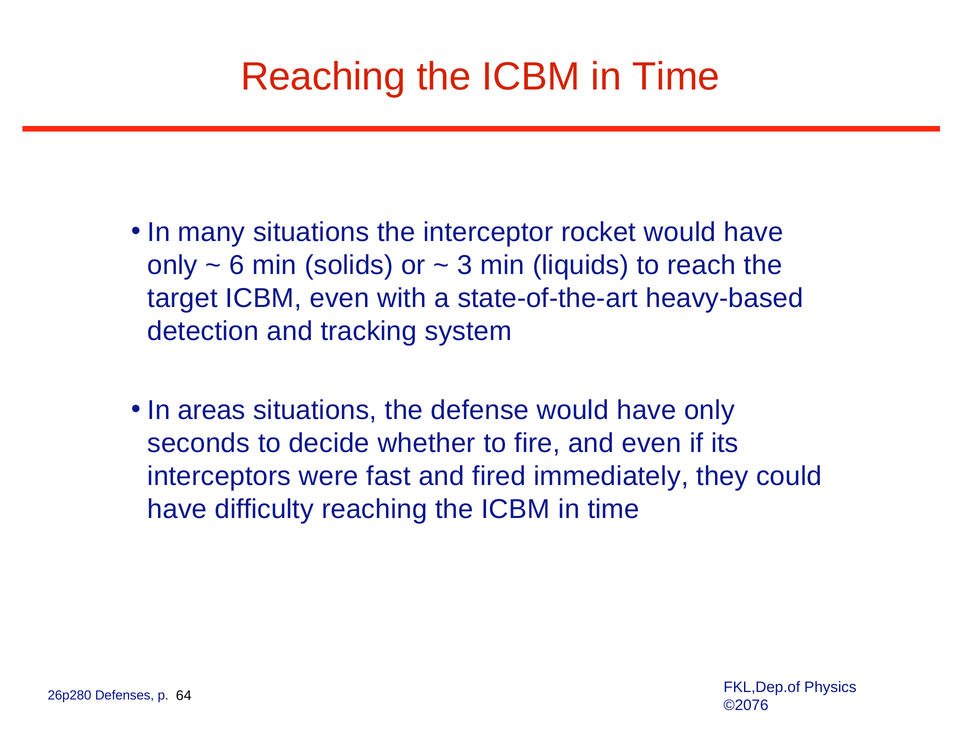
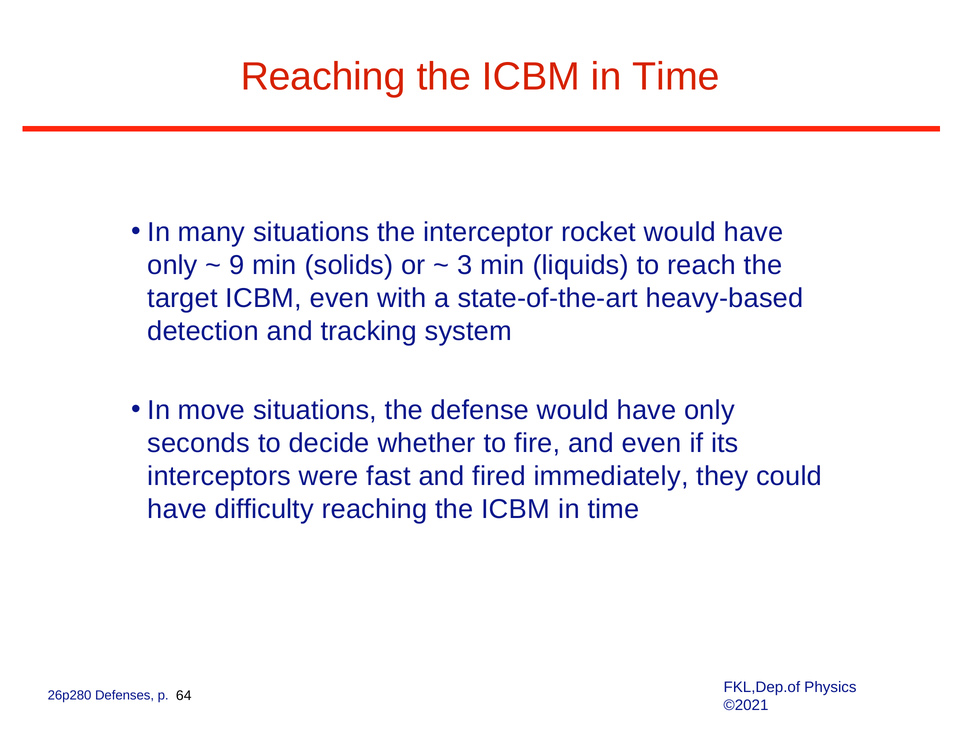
6: 6 -> 9
areas: areas -> move
©2076: ©2076 -> ©2021
